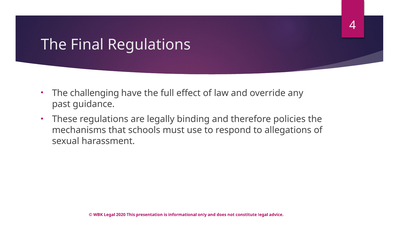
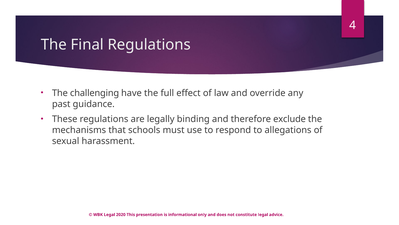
policies: policies -> exclude
